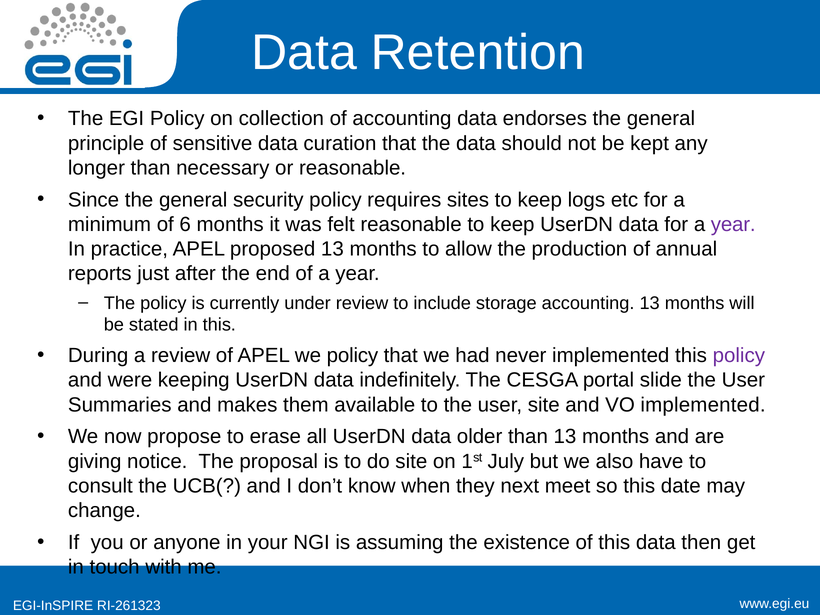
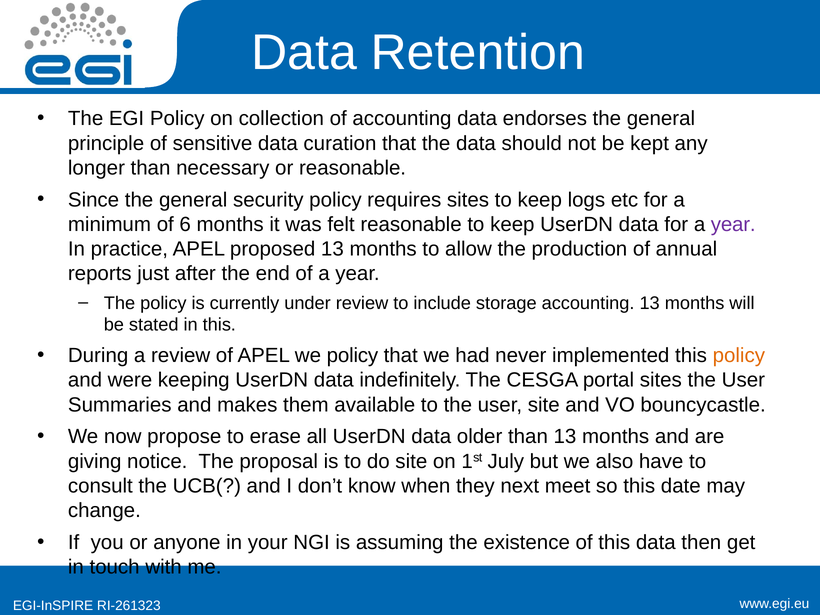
policy at (739, 356) colour: purple -> orange
portal slide: slide -> sites
VO implemented: implemented -> bouncycastle
